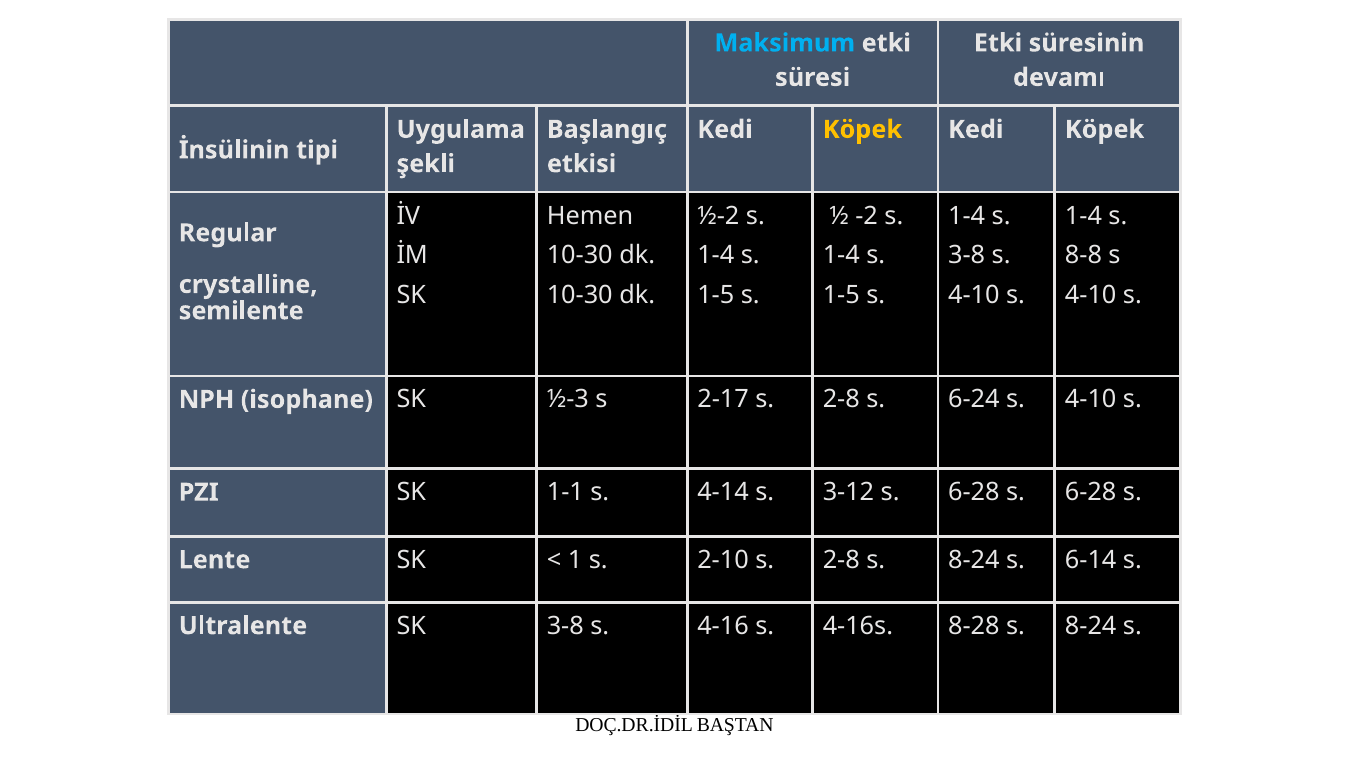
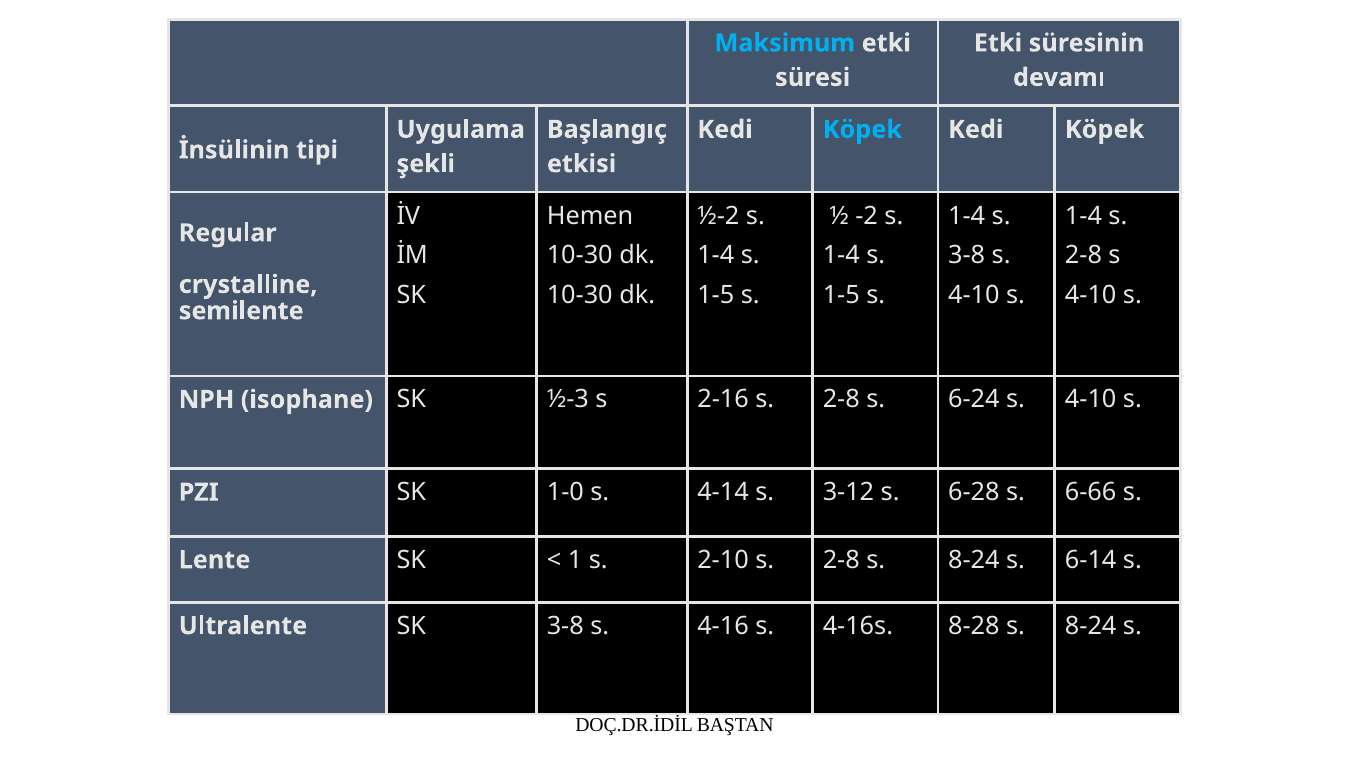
Köpek at (862, 129) colour: yellow -> light blue
8-8 at (1083, 255): 8-8 -> 2-8
2-17: 2-17 -> 2-16
1-1: 1-1 -> 1-0
6-28 s 6-28: 6-28 -> 6-66
